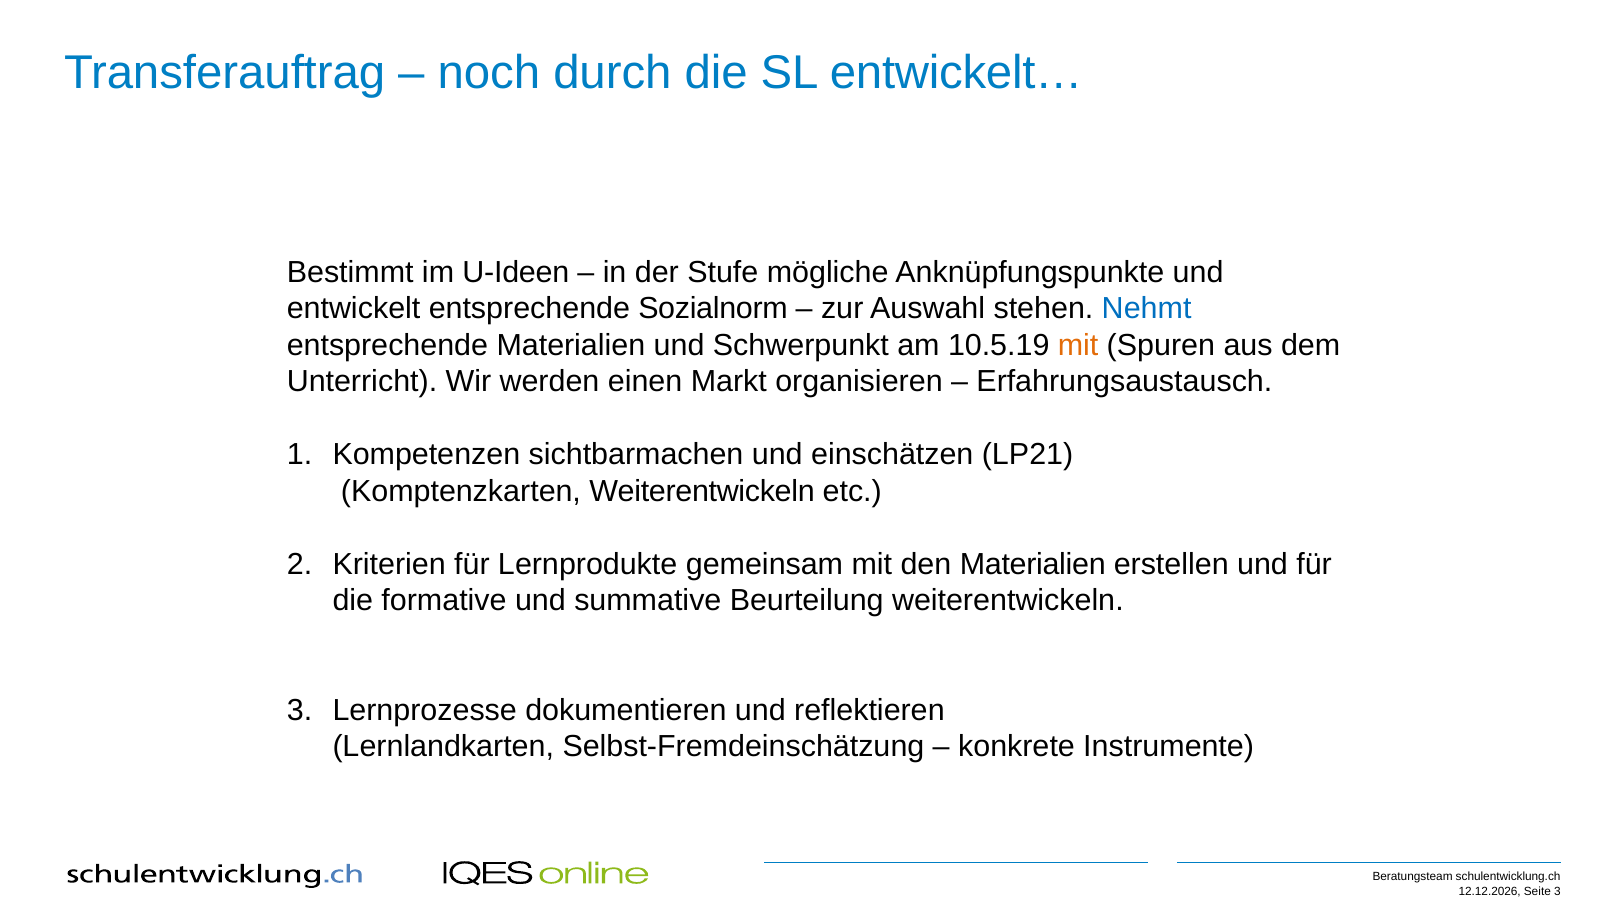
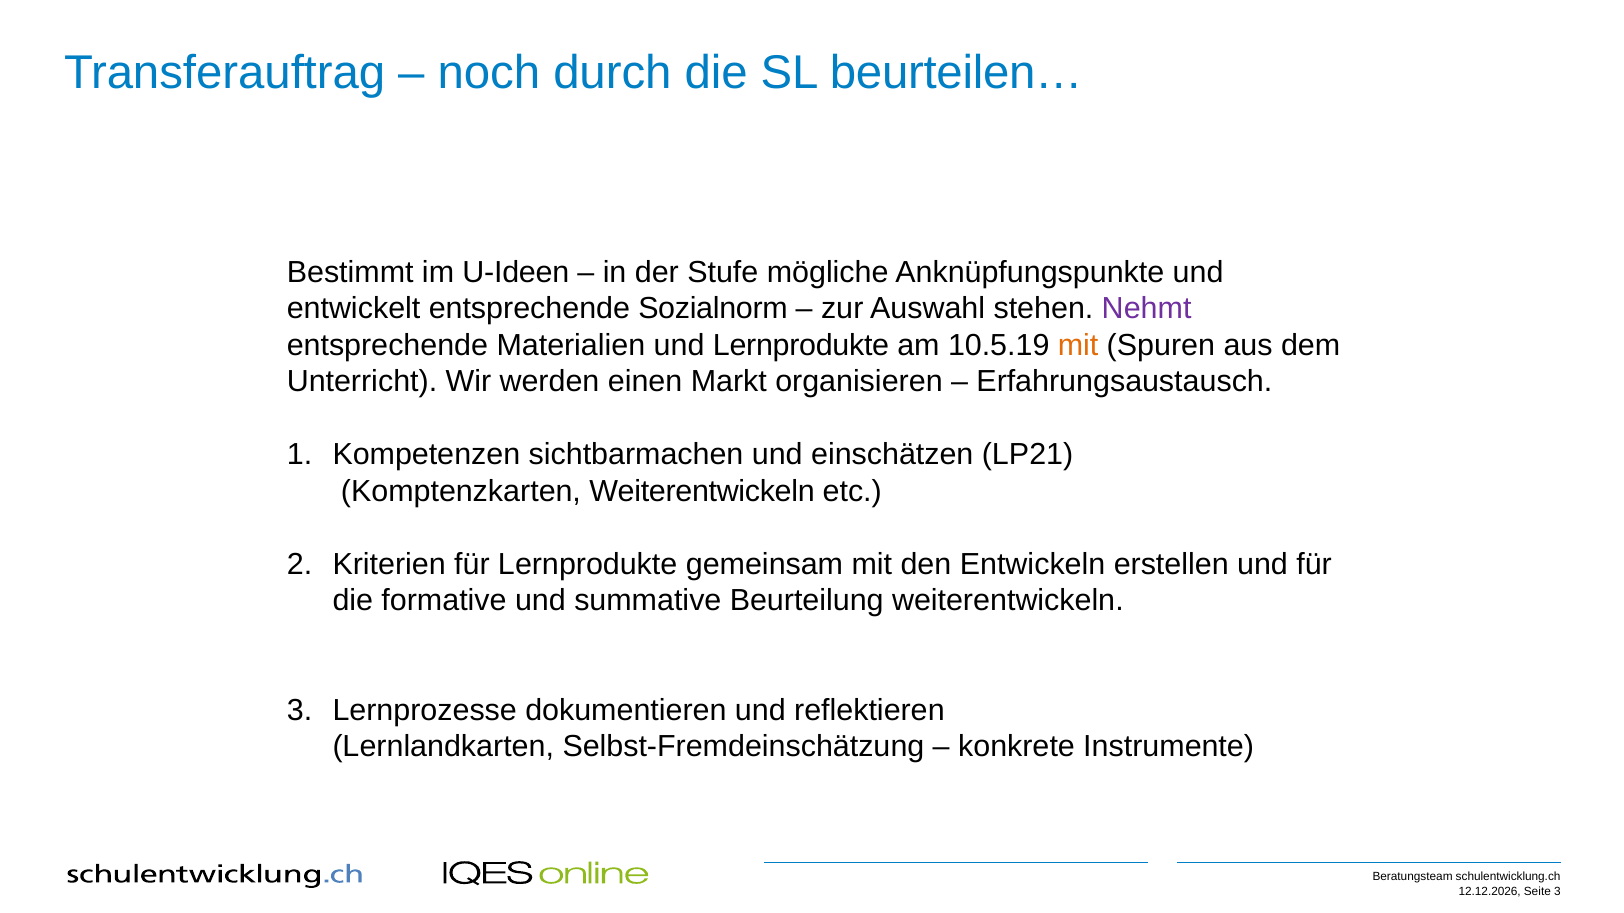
entwickelt…: entwickelt… -> beurteilen…
Nehmt colour: blue -> purple
und Schwerpunkt: Schwerpunkt -> Lernprodukte
den Materialien: Materialien -> Entwickeln
